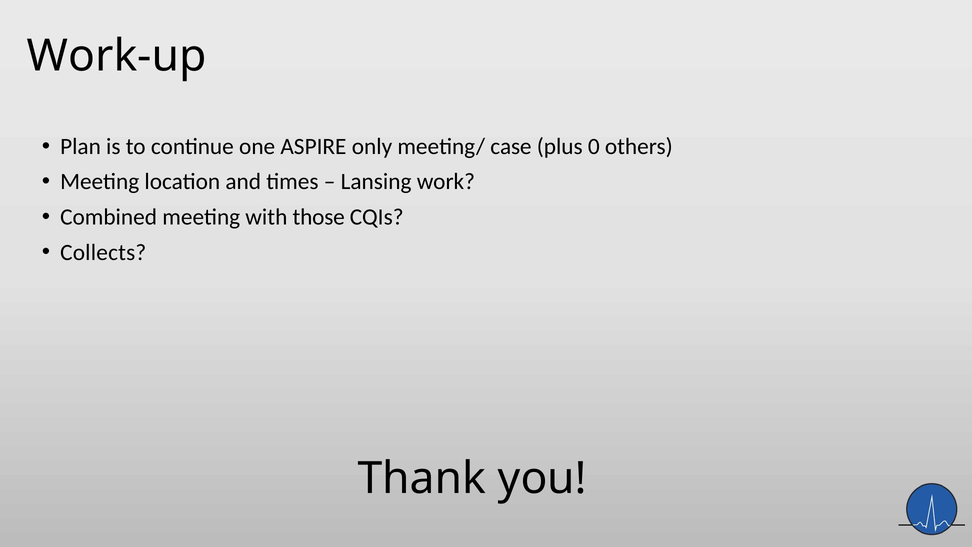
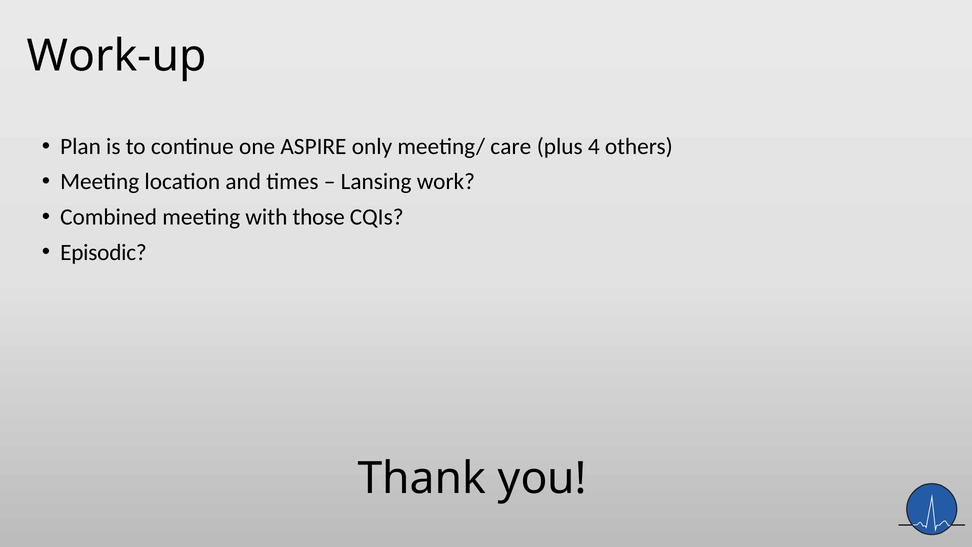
case: case -> care
0: 0 -> 4
Collects: Collects -> Episodic
